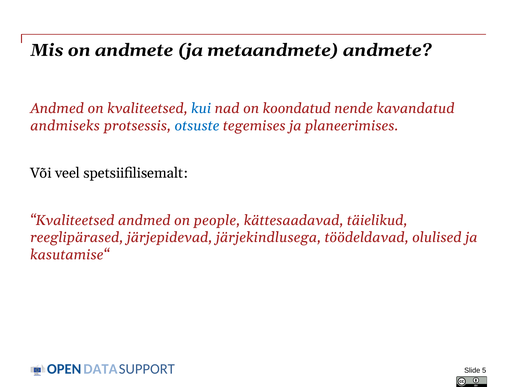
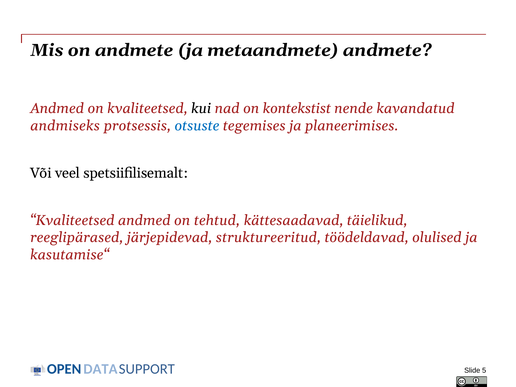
kui colour: blue -> black
koondatud: koondatud -> kontekstist
people: people -> tehtud
järjekindlusega: järjekindlusega -> struktureeritud
